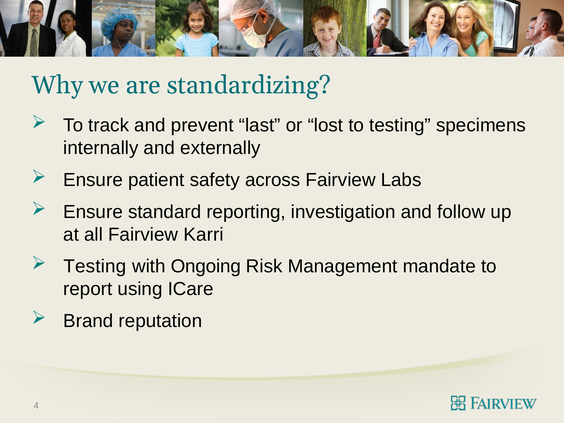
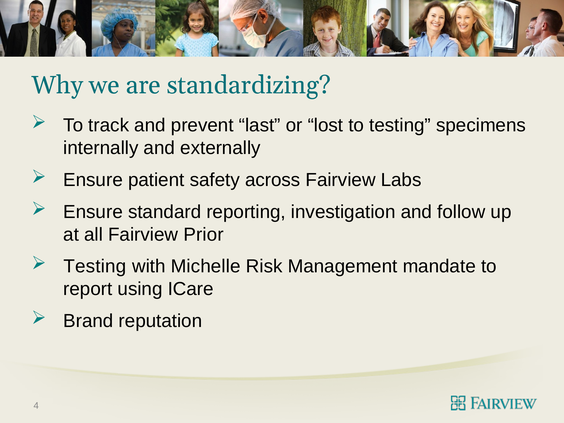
Karri: Karri -> Prior
Ongoing: Ongoing -> Michelle
